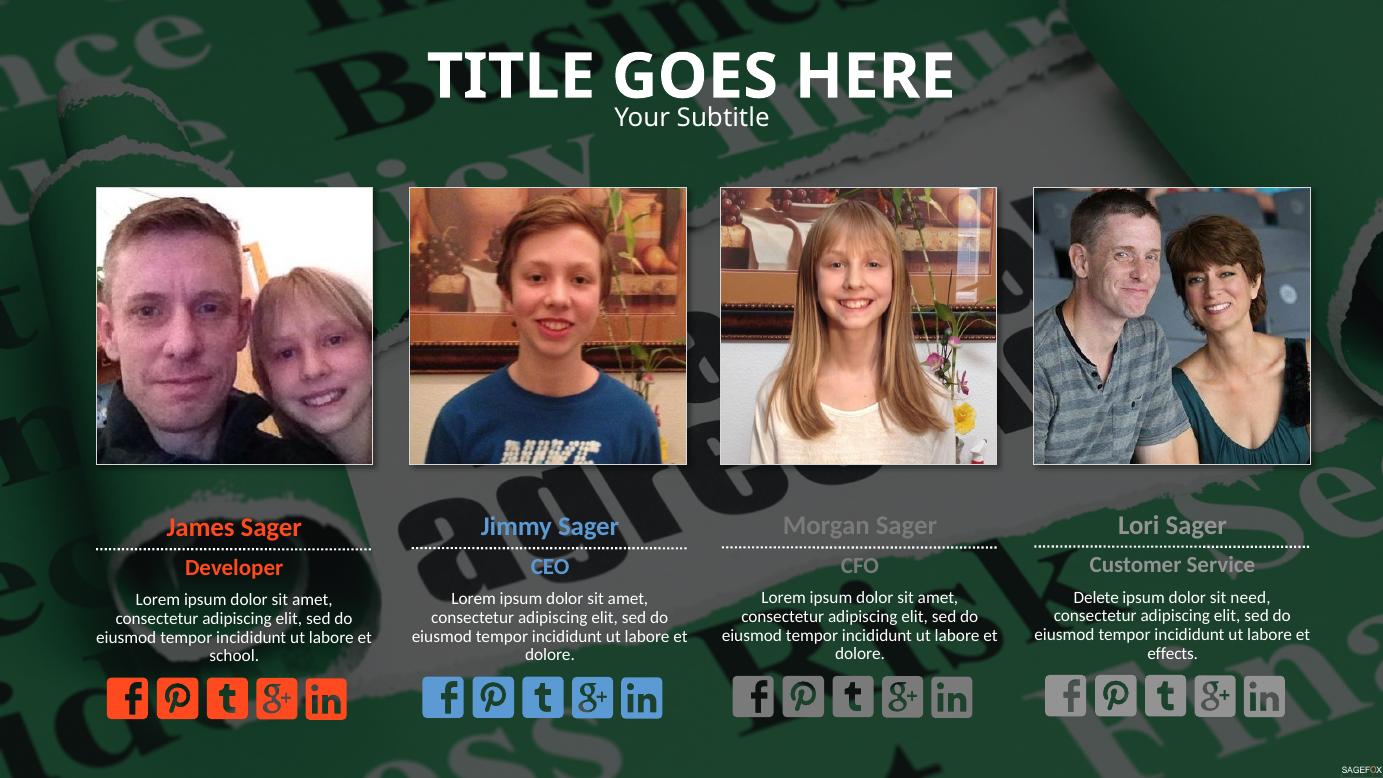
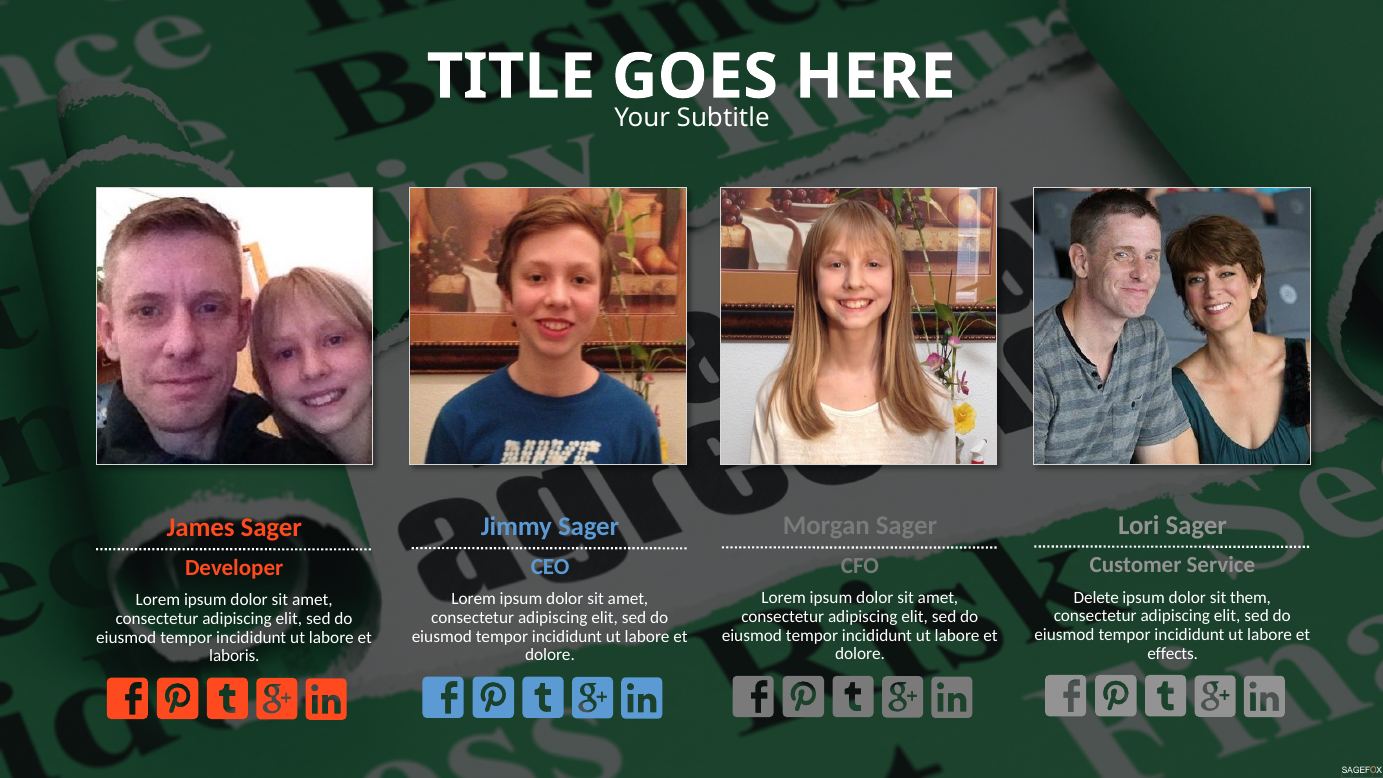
need: need -> them
school: school -> laboris
